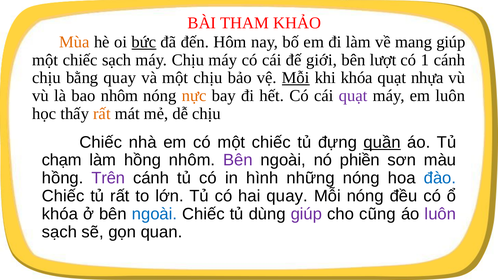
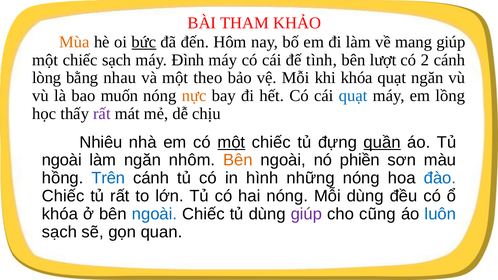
máy Chịu: Chịu -> Đình
giới: giới -> tình
1: 1 -> 2
chịu at (47, 78): chịu -> lòng
bằng quay: quay -> nhau
một chịu: chịu -> theo
Mỗi at (296, 78) underline: present -> none
quạt nhựa: nhựa -> ngăn
bao nhôm: nhôm -> muốn
quạt at (353, 96) colour: purple -> blue
em luôn: luôn -> lồng
rất at (102, 114) colour: orange -> purple
Chiếc at (101, 142): Chiếc -> Nhiêu
một at (231, 142) underline: none -> present
chạm at (62, 160): chạm -> ngoài
làm hồng: hồng -> ngăn
Bên at (238, 160) colour: purple -> orange
Trên colour: purple -> blue
hai quay: quay -> nóng
Mỗi nóng: nóng -> dùng
luôn at (440, 214) colour: purple -> blue
